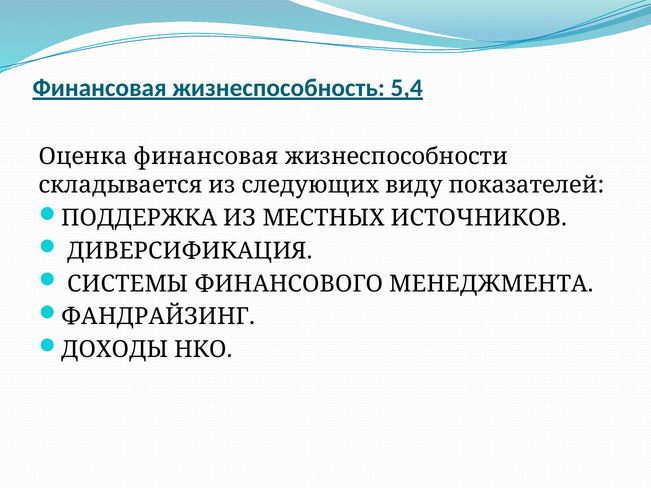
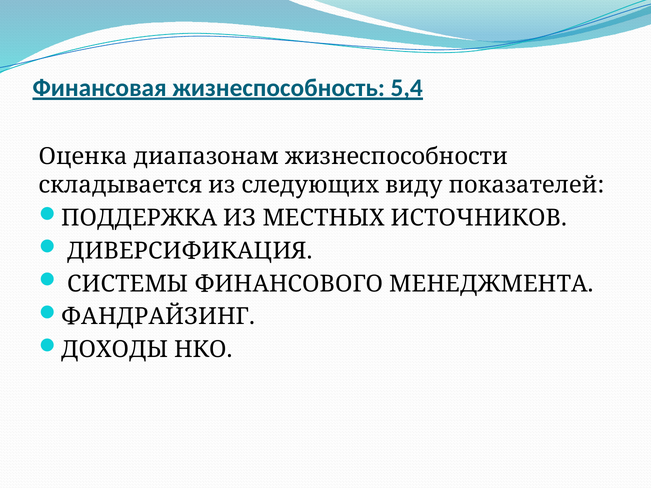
Оценка финансовая: финансовая -> диапазонам
